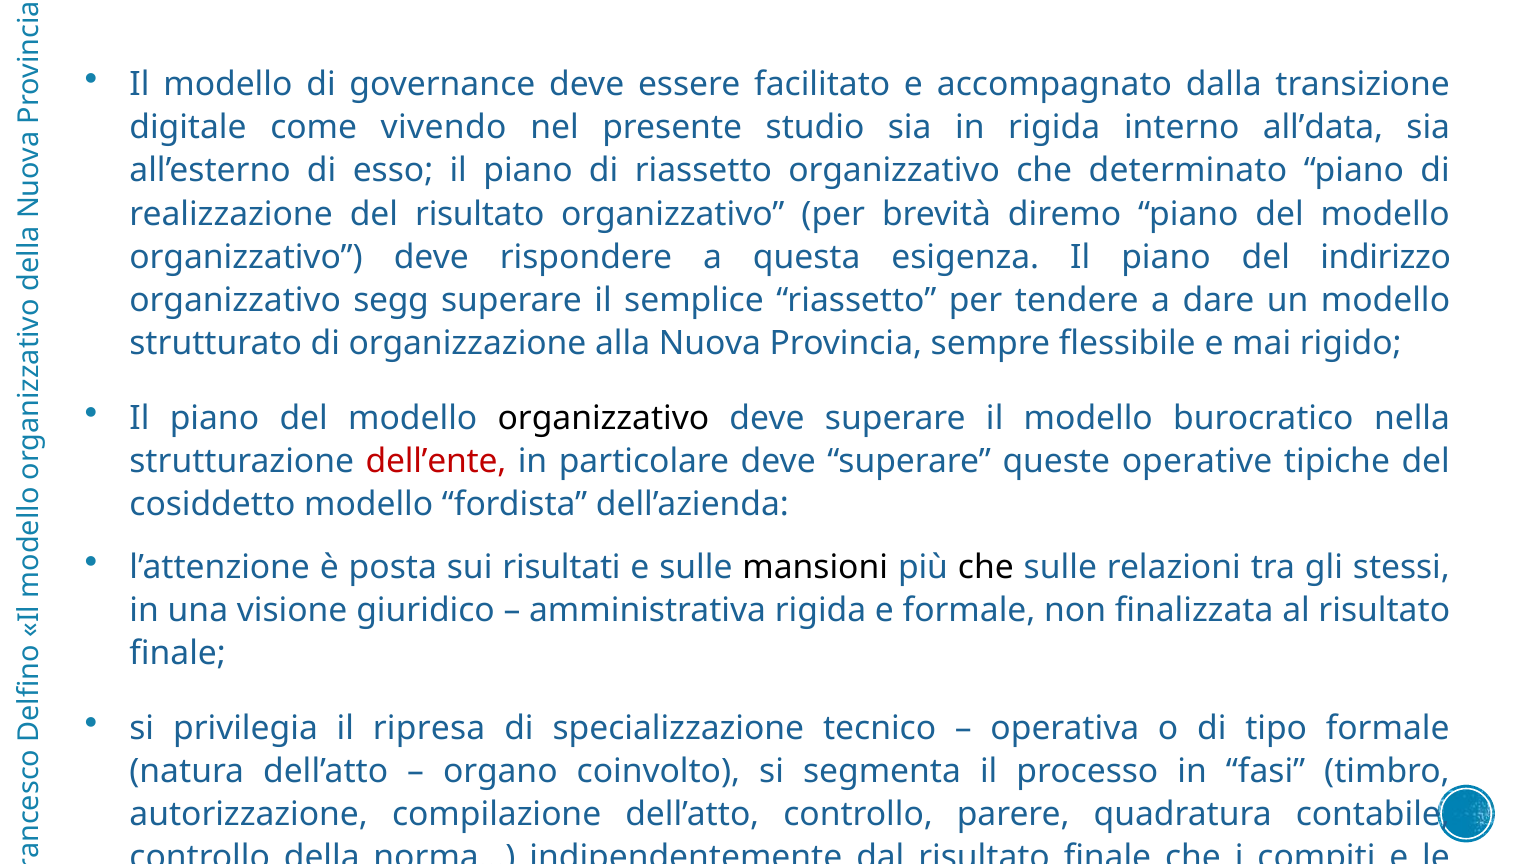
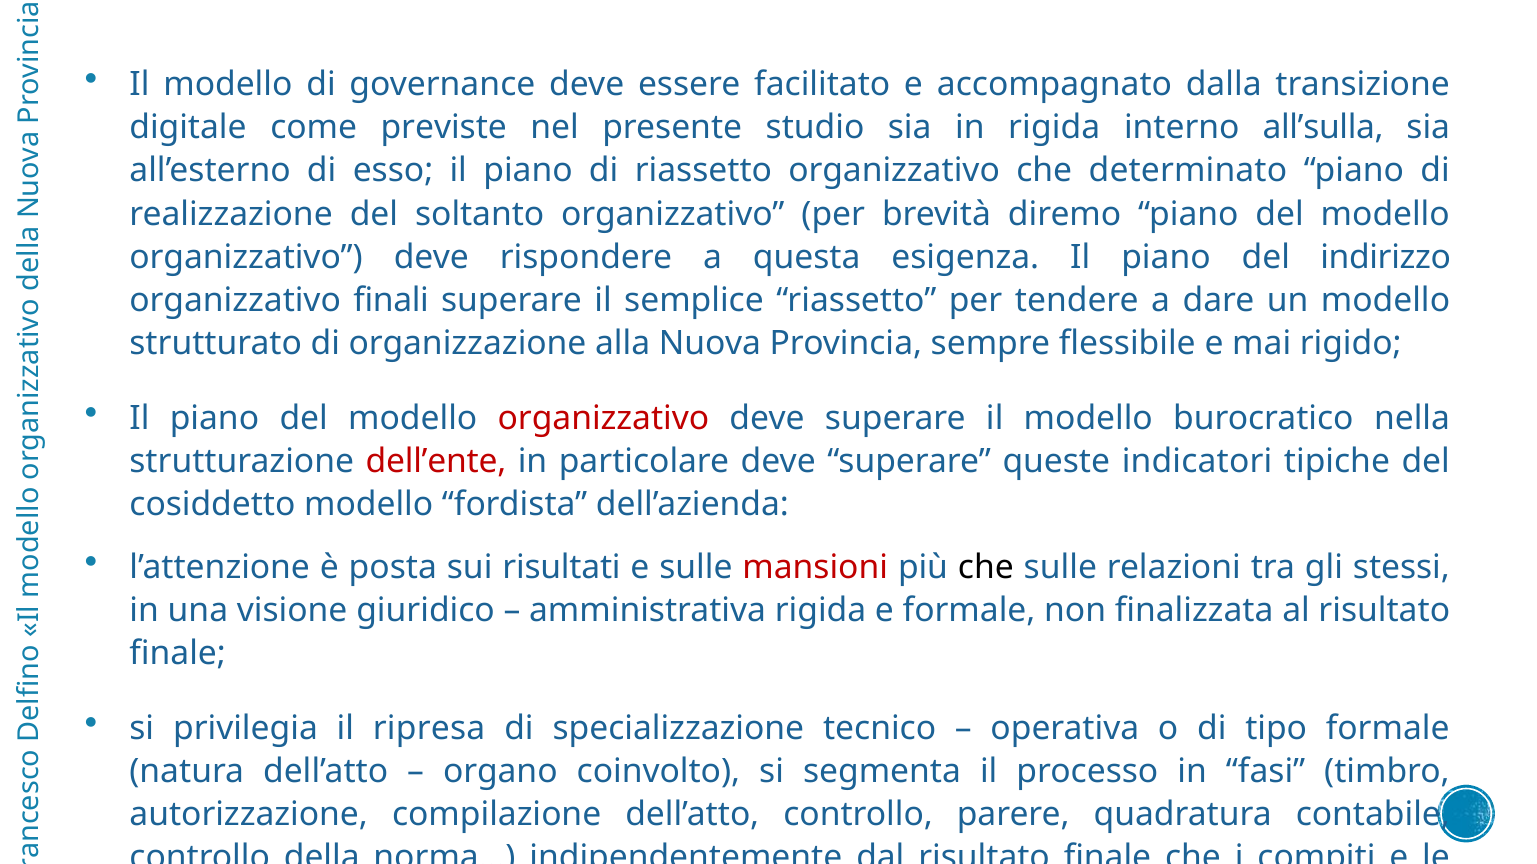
vivendo: vivendo -> previste
all’data: all’data -> all’sulla
del risultato: risultato -> soltanto
segg: segg -> finali
organizzativo at (603, 419) colour: black -> red
operative: operative -> indicatori
mansioni at (815, 567) colour: black -> red
